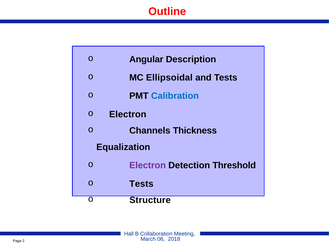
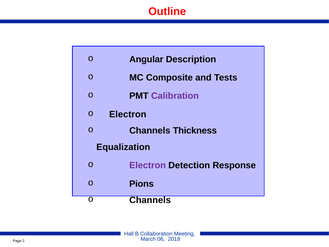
Ellipsoidal: Ellipsoidal -> Composite
Calibration colour: blue -> purple
Threshold: Threshold -> Response
Tests at (141, 184): Tests -> Pions
Structure at (150, 200): Structure -> Channels
